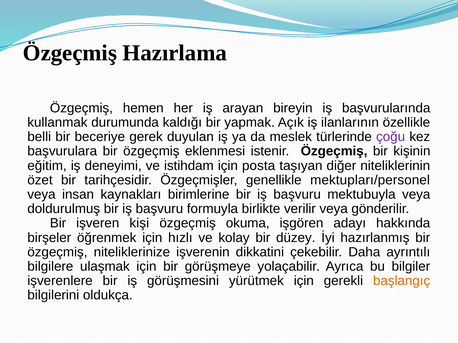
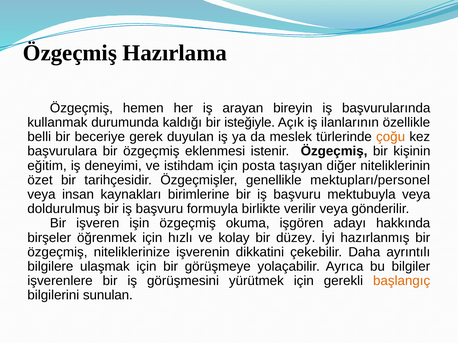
yapmak: yapmak -> isteğiyle
çoğu colour: purple -> orange
kişi: kişi -> işin
oldukça: oldukça -> sunulan
